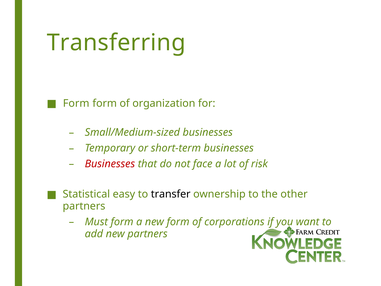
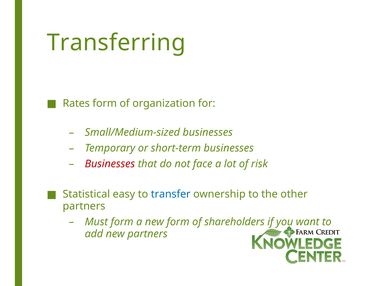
Form at (76, 103): Form -> Rates
transfer colour: black -> blue
corporations: corporations -> shareholders
